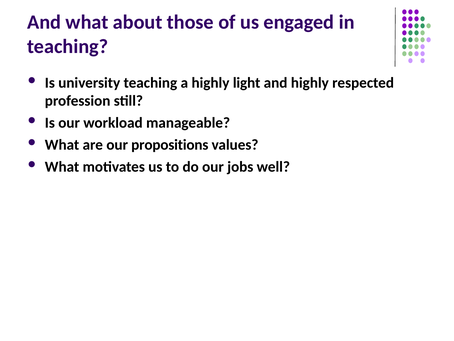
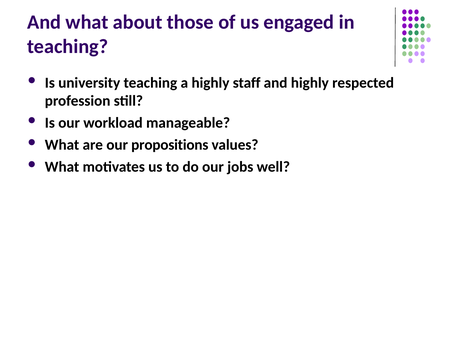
light: light -> staff
